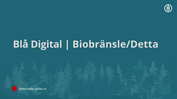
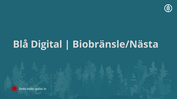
Biobränsle/Detta: Biobränsle/Detta -> Biobränsle/Nästa
